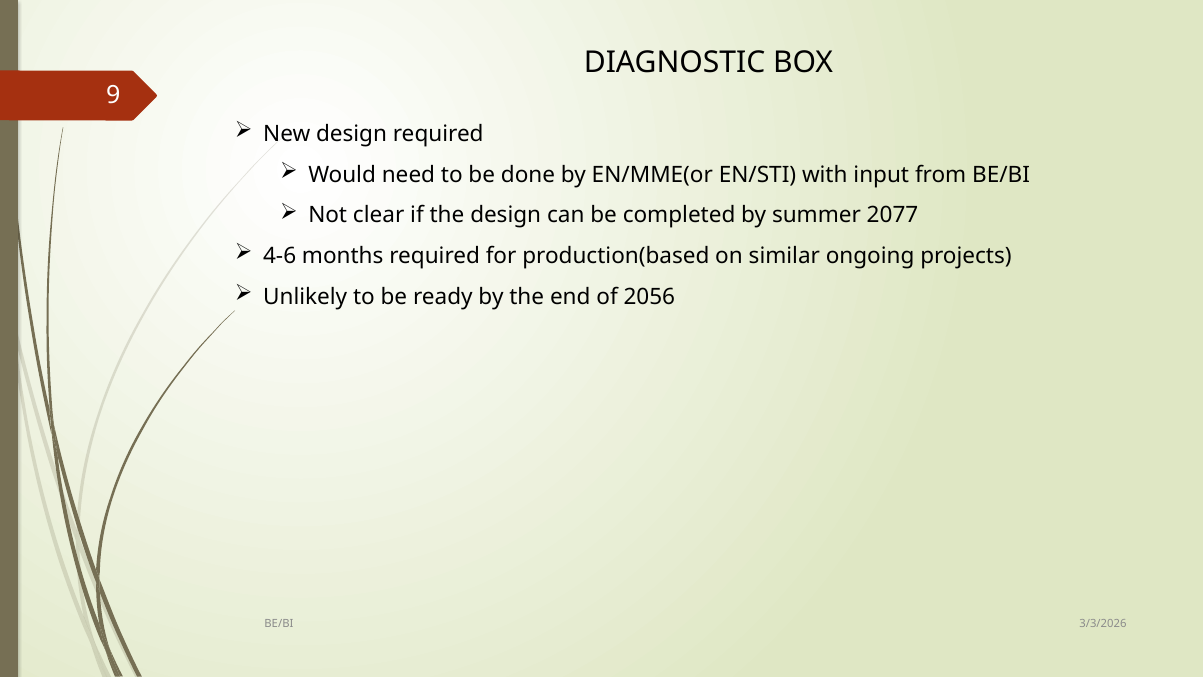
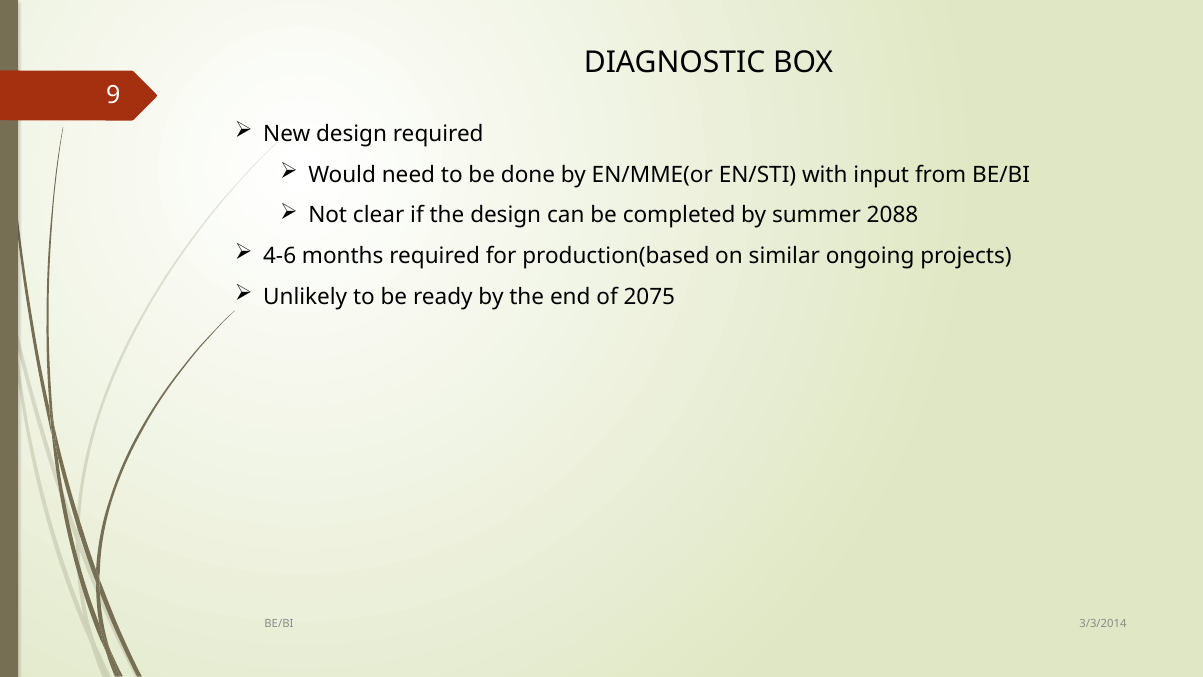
2077: 2077 -> 2088
2056: 2056 -> 2075
3/3/2026: 3/3/2026 -> 3/3/2014
